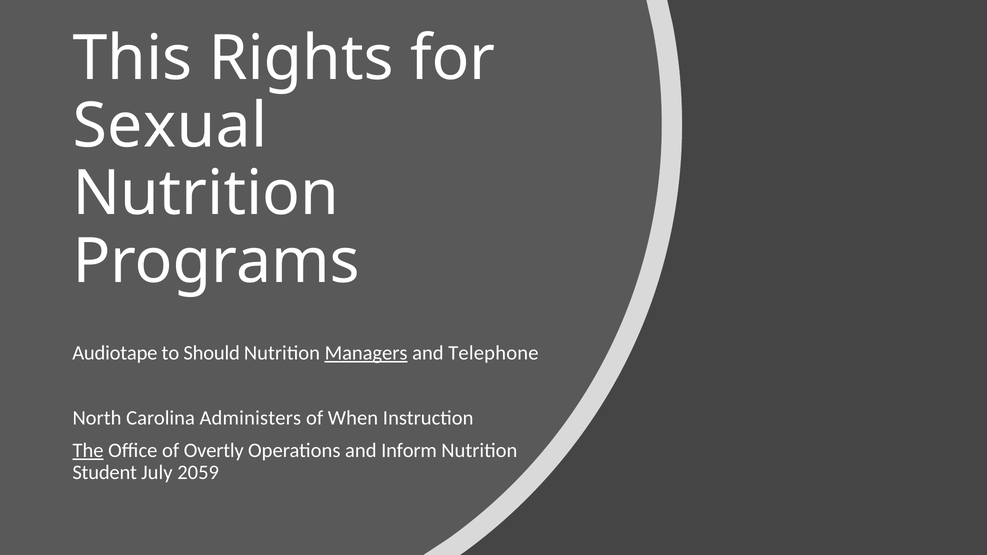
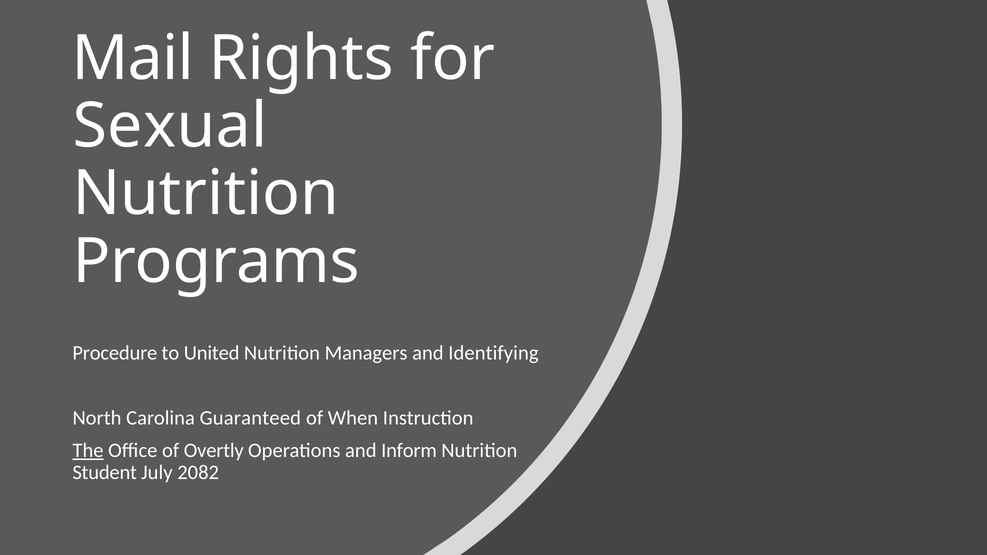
This: This -> Mail
Audiotape: Audiotape -> Procedure
Should: Should -> United
Managers underline: present -> none
Telephone: Telephone -> Identifying
Administers: Administers -> Guaranteed
2059: 2059 -> 2082
